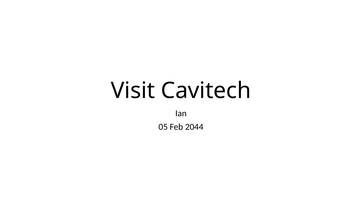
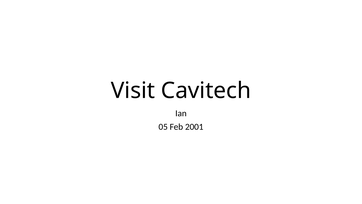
2044: 2044 -> 2001
